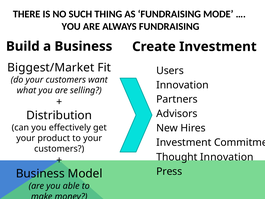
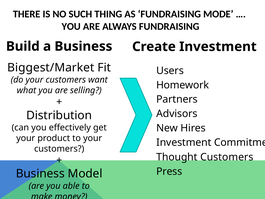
Innovation at (183, 85): Innovation -> Homework
Thought Innovation: Innovation -> Customers
